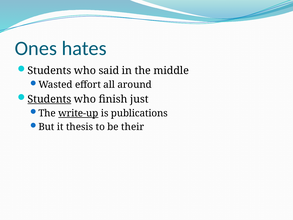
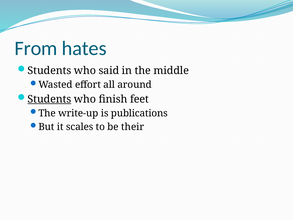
Ones: Ones -> From
just: just -> feet
write-up underline: present -> none
thesis: thesis -> scales
